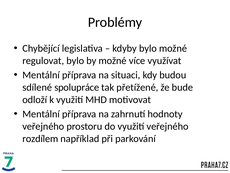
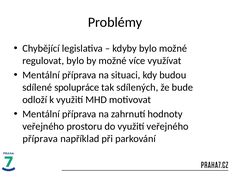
přetížené: přetížené -> sdílených
rozdílem at (40, 138): rozdílem -> příprava
